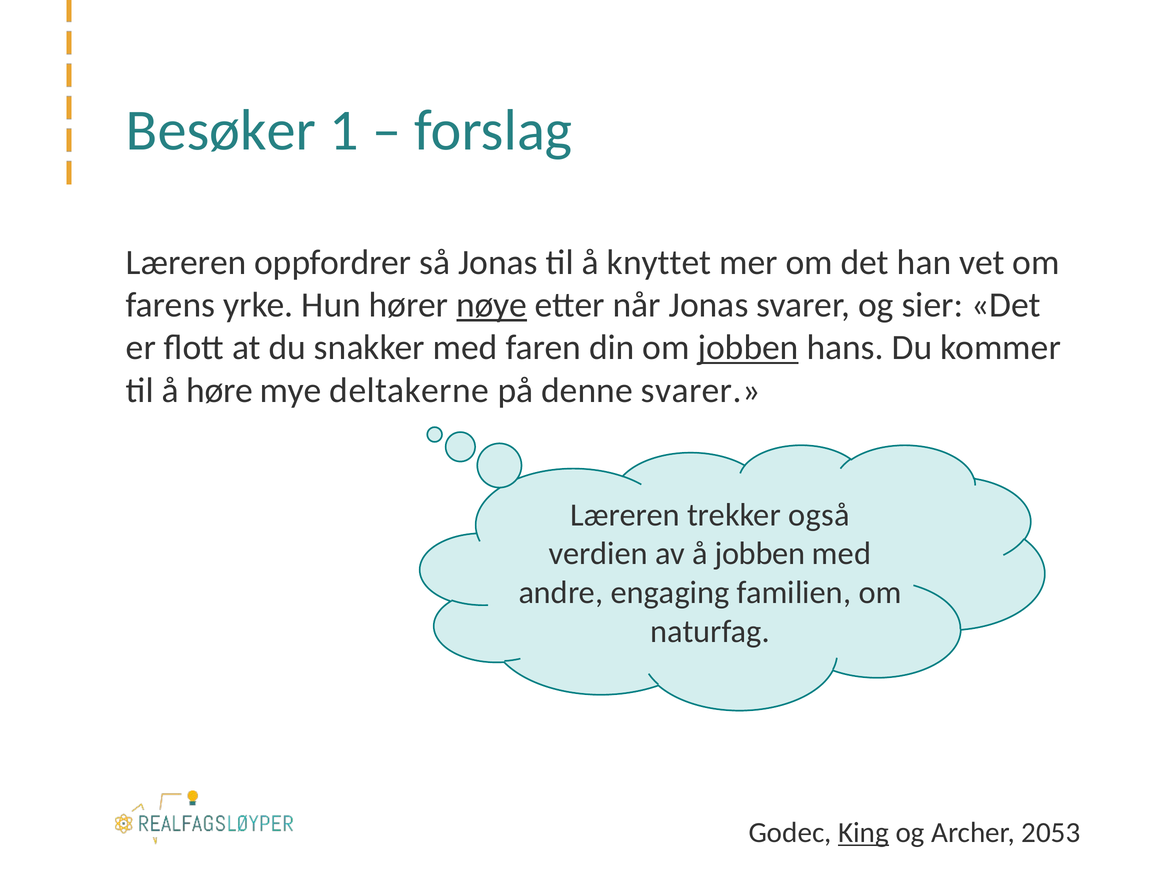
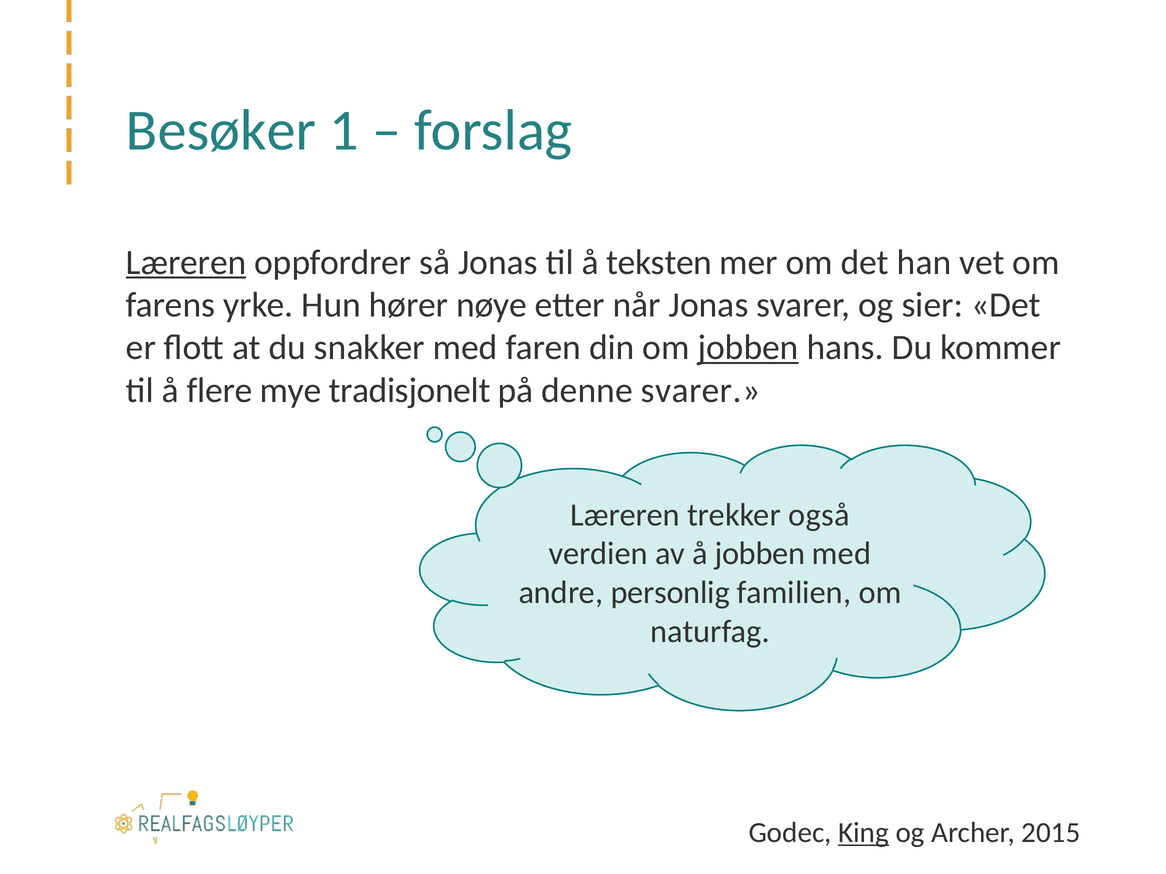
Læreren at (186, 262) underline: none -> present
knyttet: knyttet -> teksten
nøye underline: present -> none
høre: høre -> flere
deltakerne: deltakerne -> tradisjonelt
engaging: engaging -> personlig
2053: 2053 -> 2015
